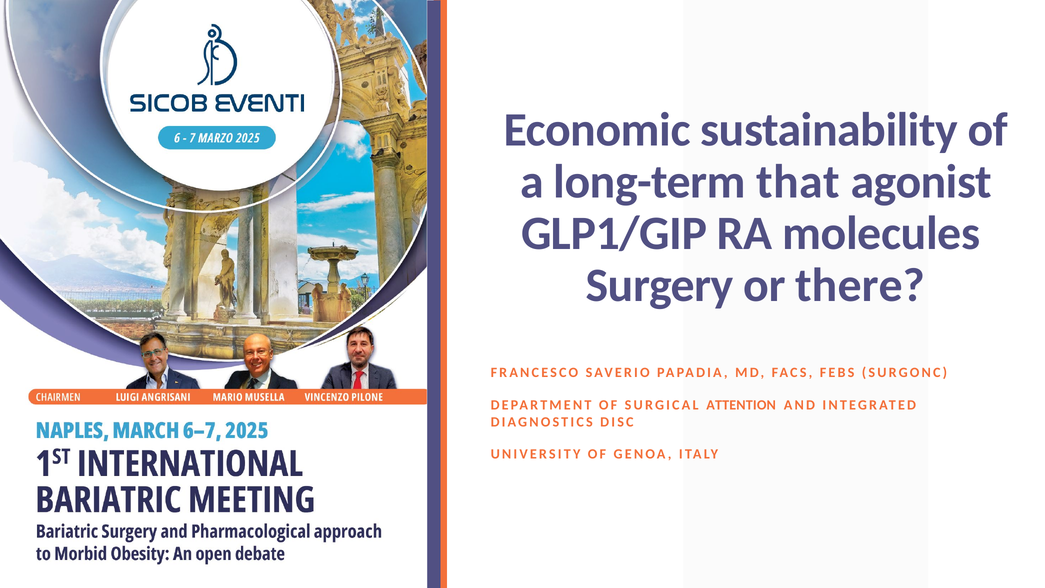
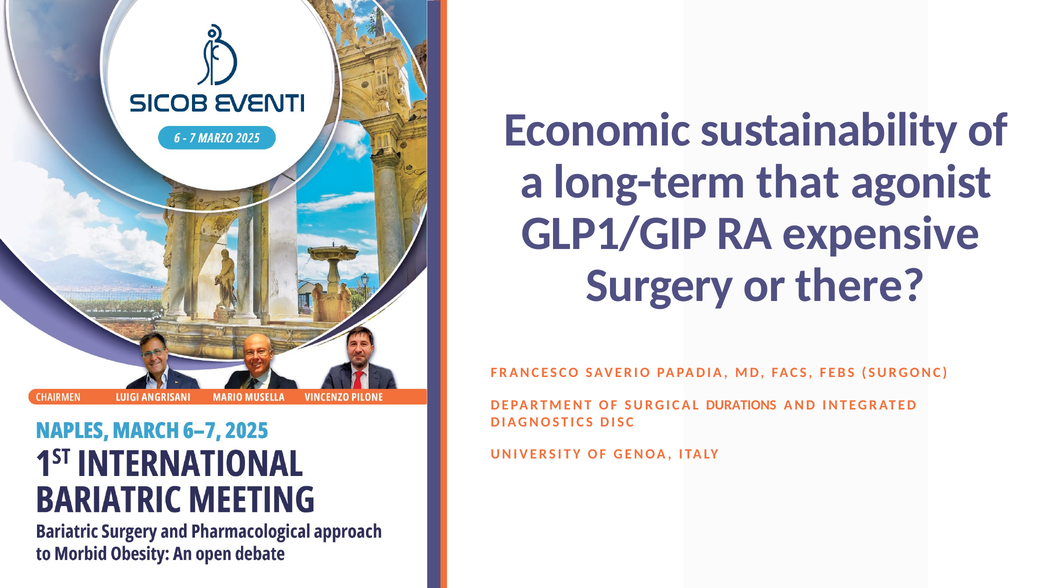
molecules: molecules -> expensive
ATTENTION: ATTENTION -> DURATIONS
